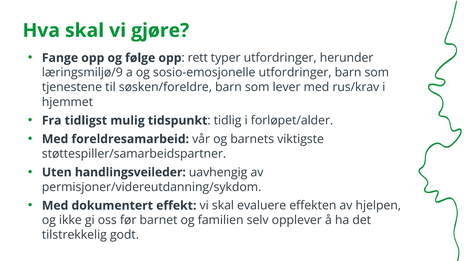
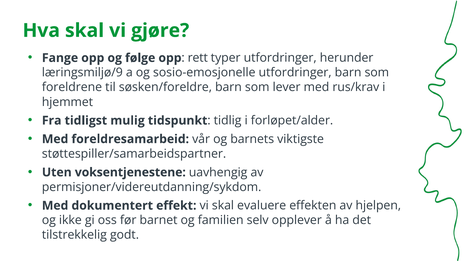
tjenestene: tjenestene -> foreldrene
handlingsveileder: handlingsveileder -> voksentjenestene
